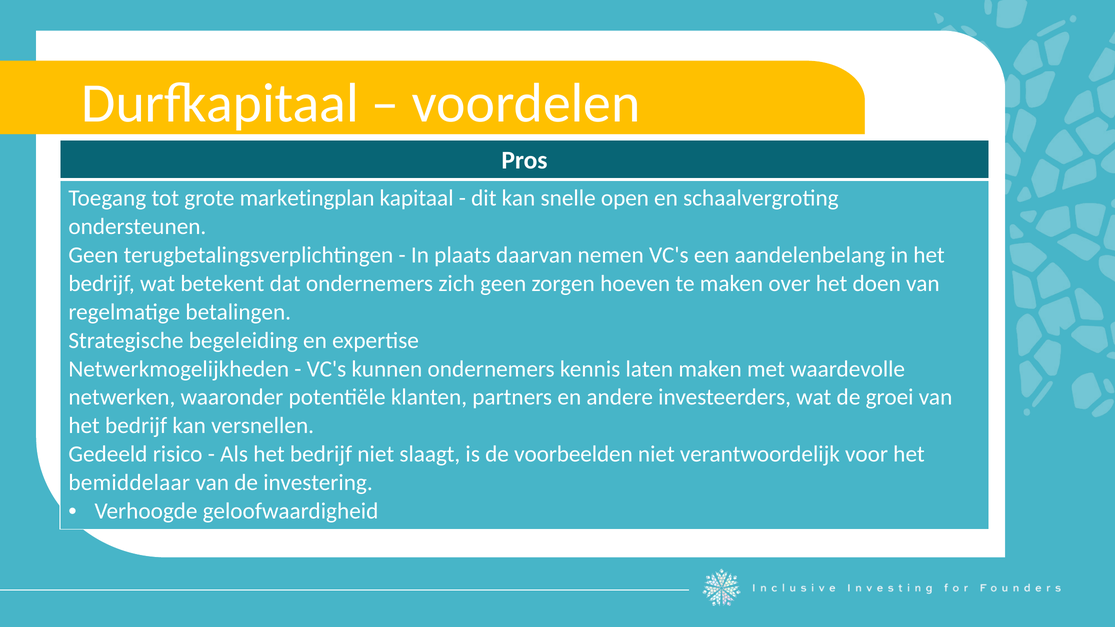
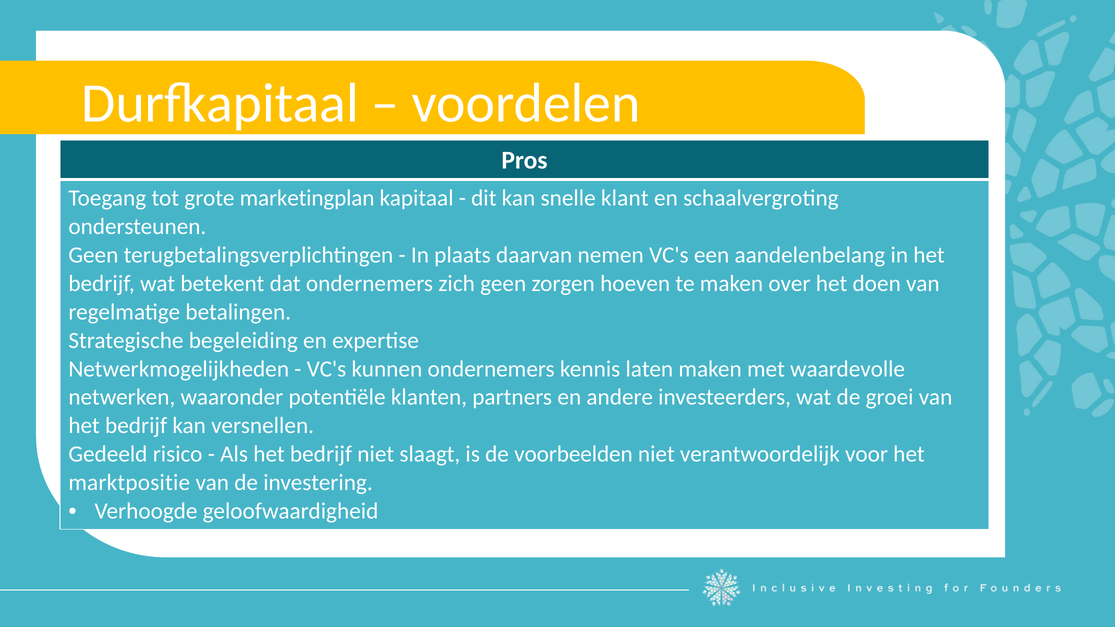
open: open -> klant
bemiddelaar: bemiddelaar -> marktpositie
